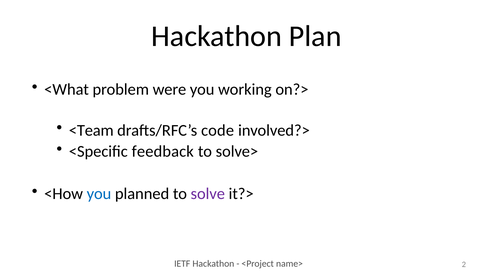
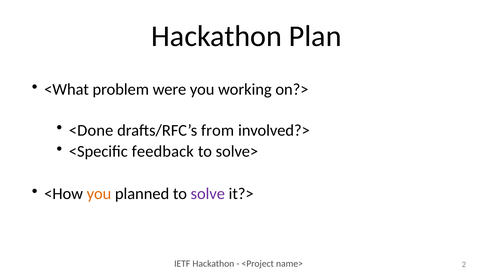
<Team: <Team -> <Done
code: code -> from
you at (99, 194) colour: blue -> orange
